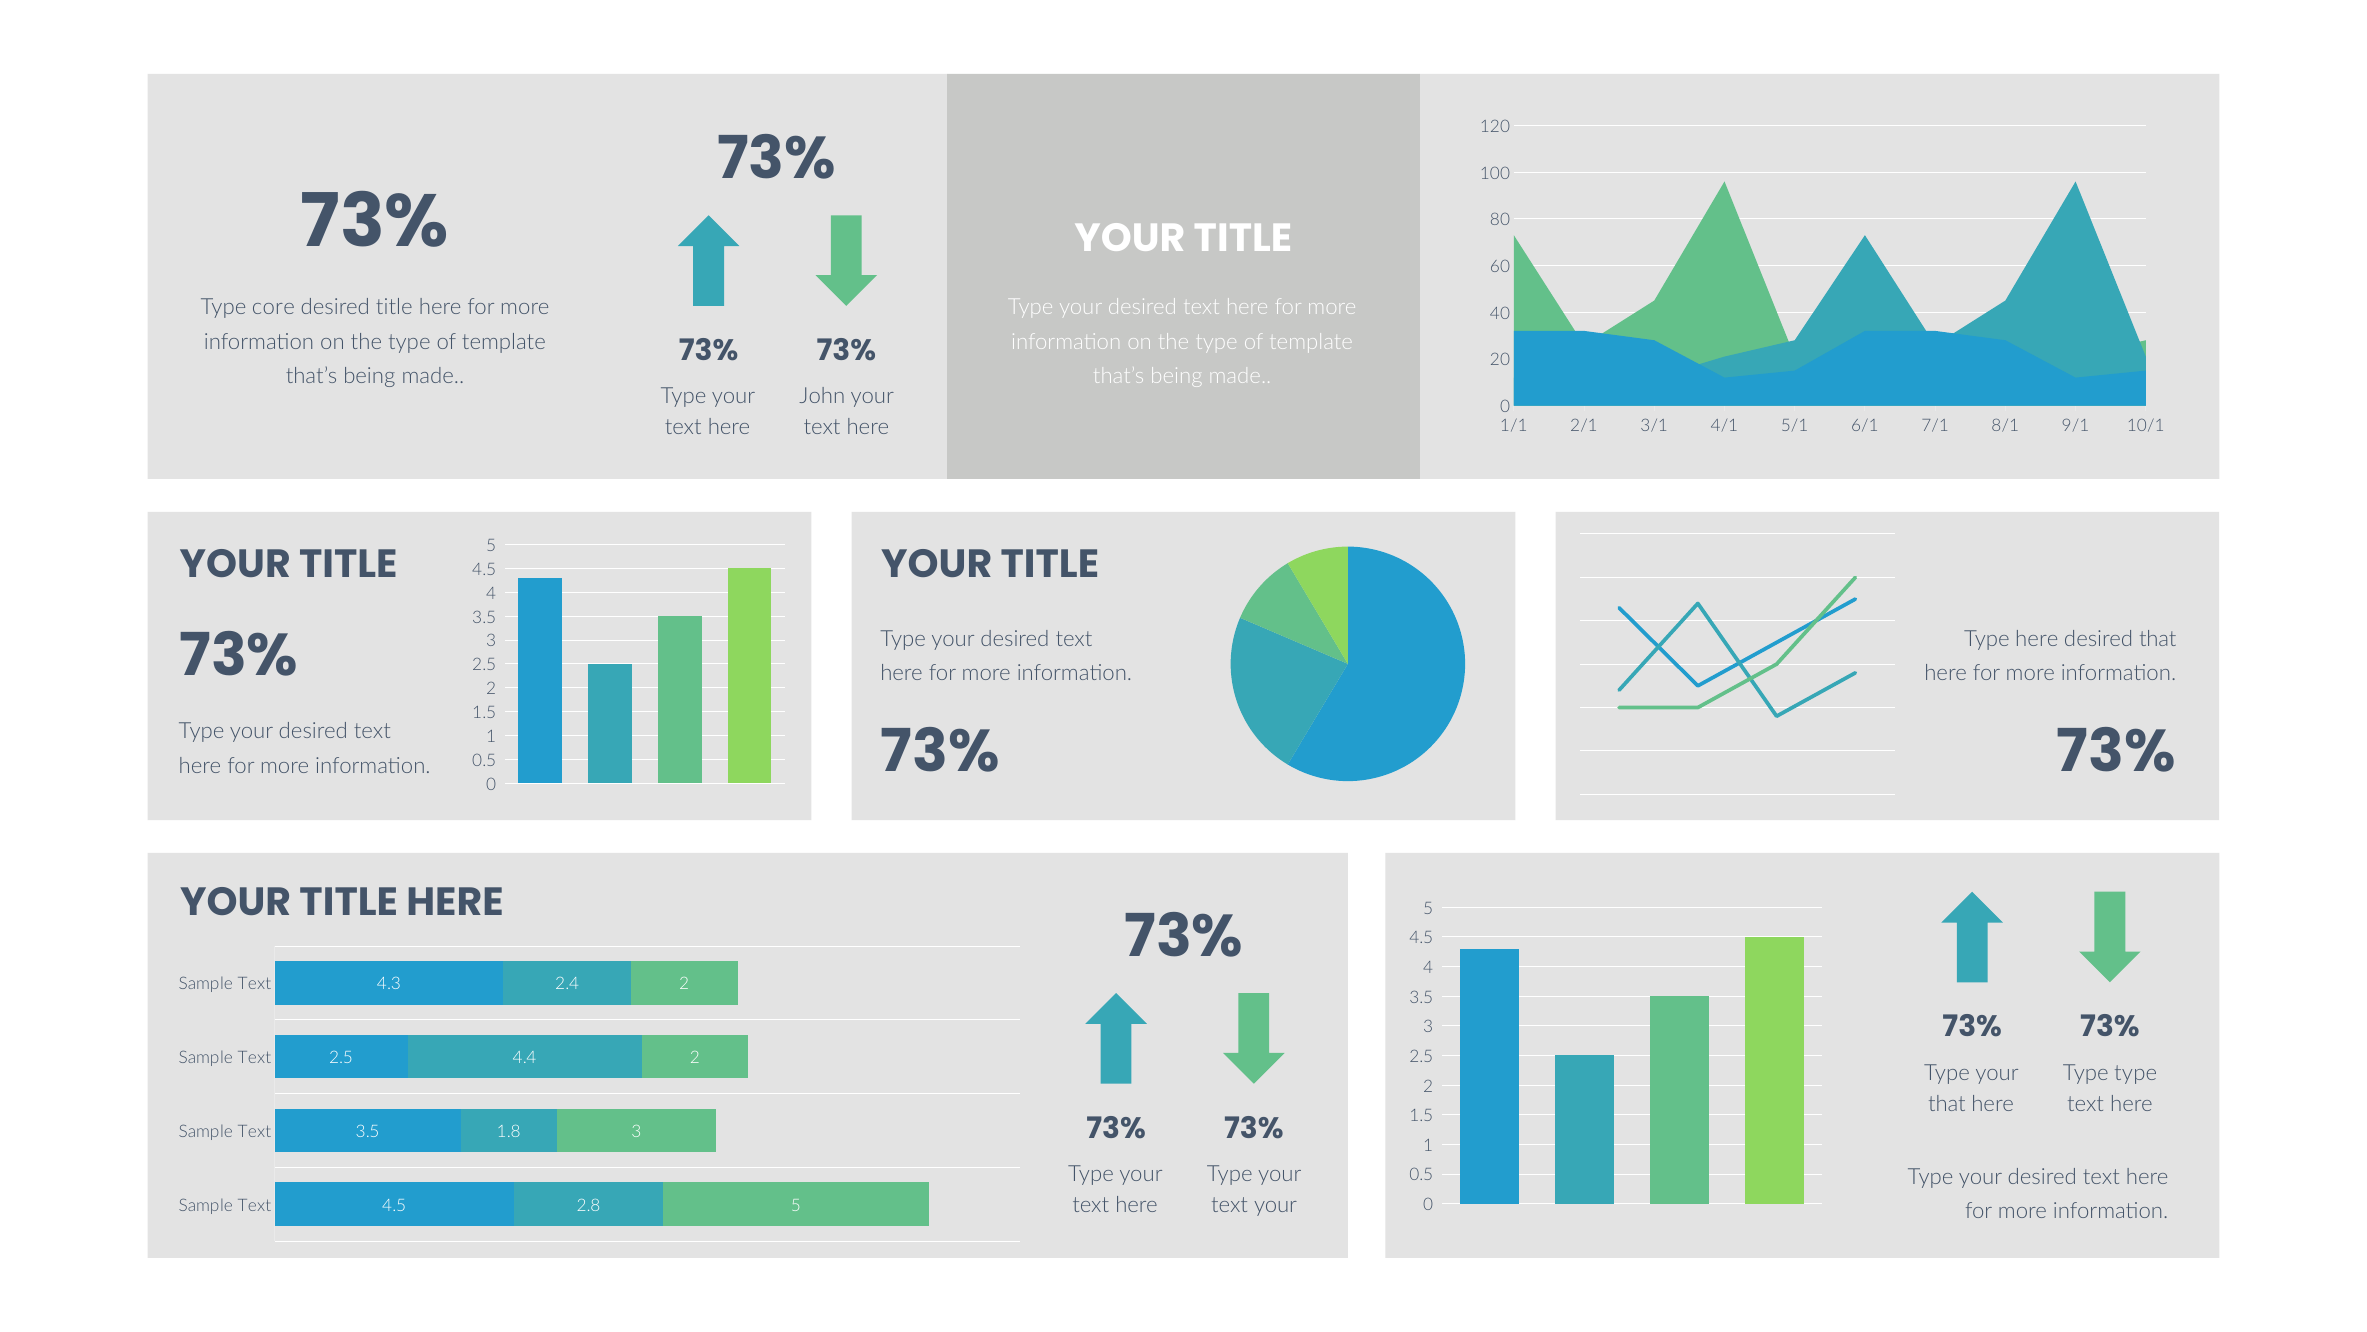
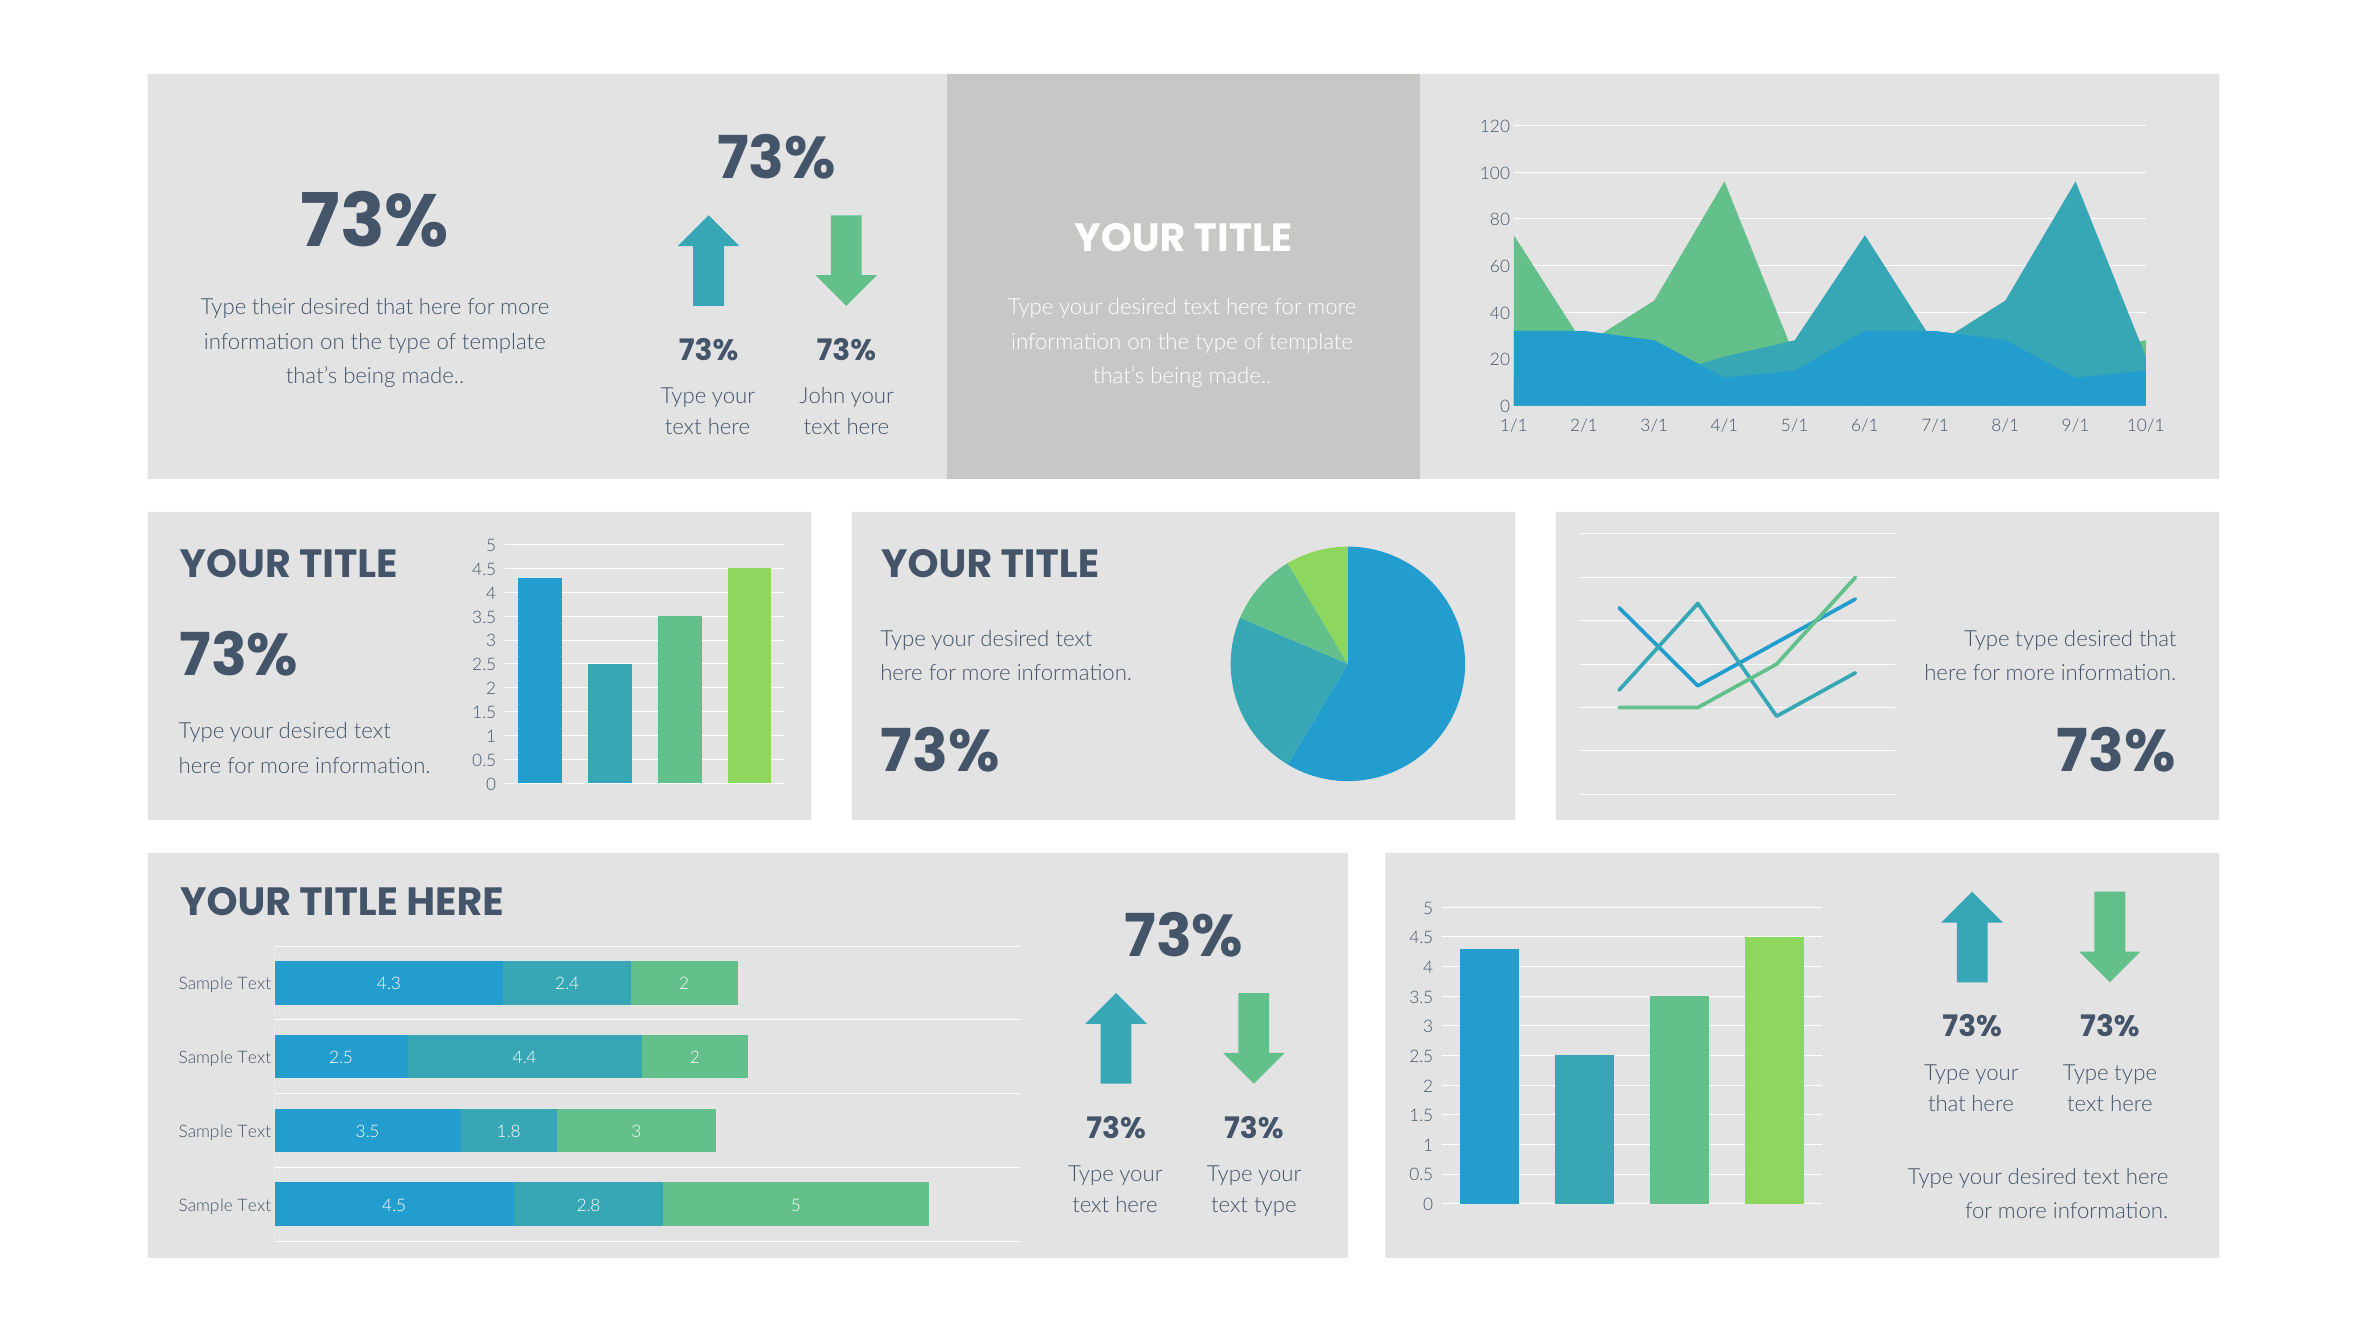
core: core -> their
title at (394, 307): title -> that
here at (2037, 639): here -> type
text your: your -> type
